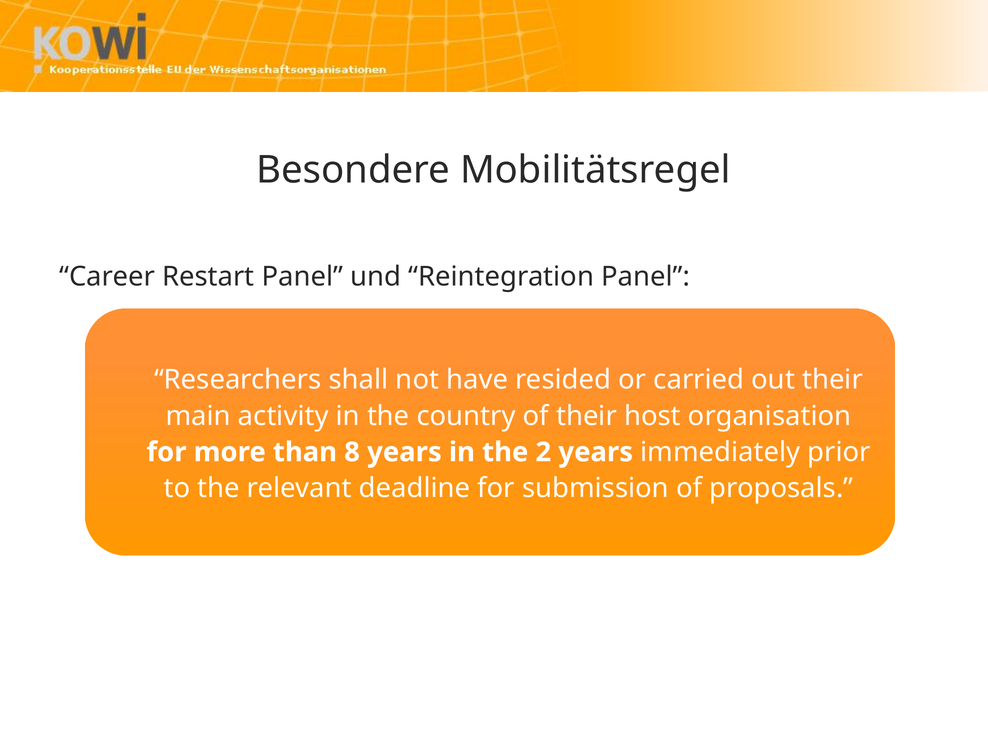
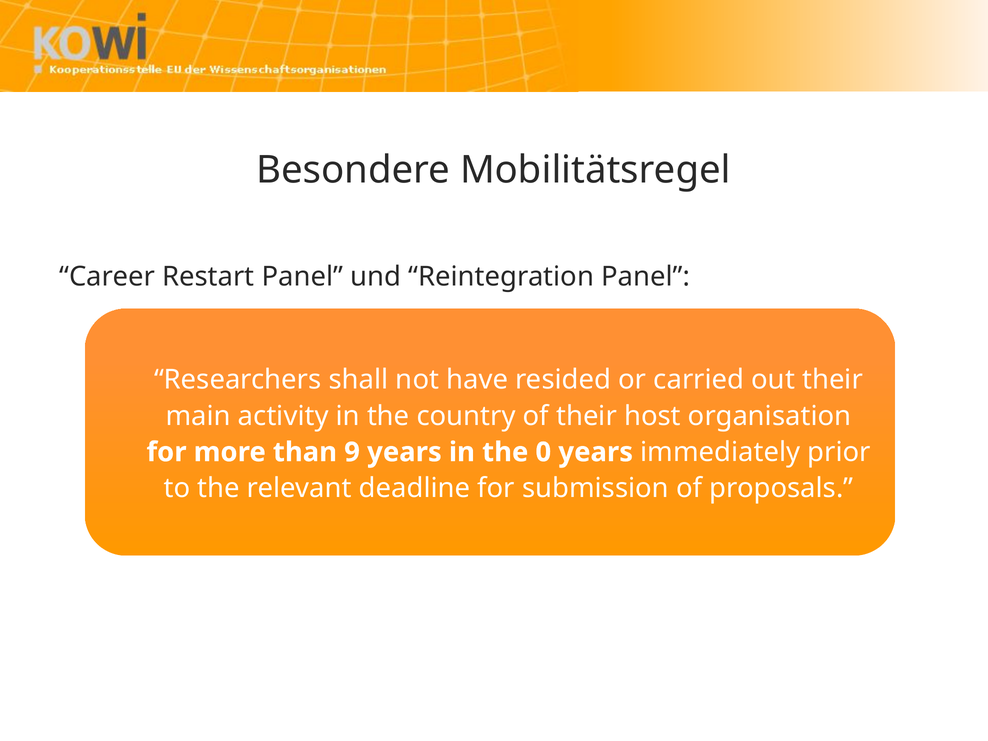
8: 8 -> 9
2: 2 -> 0
